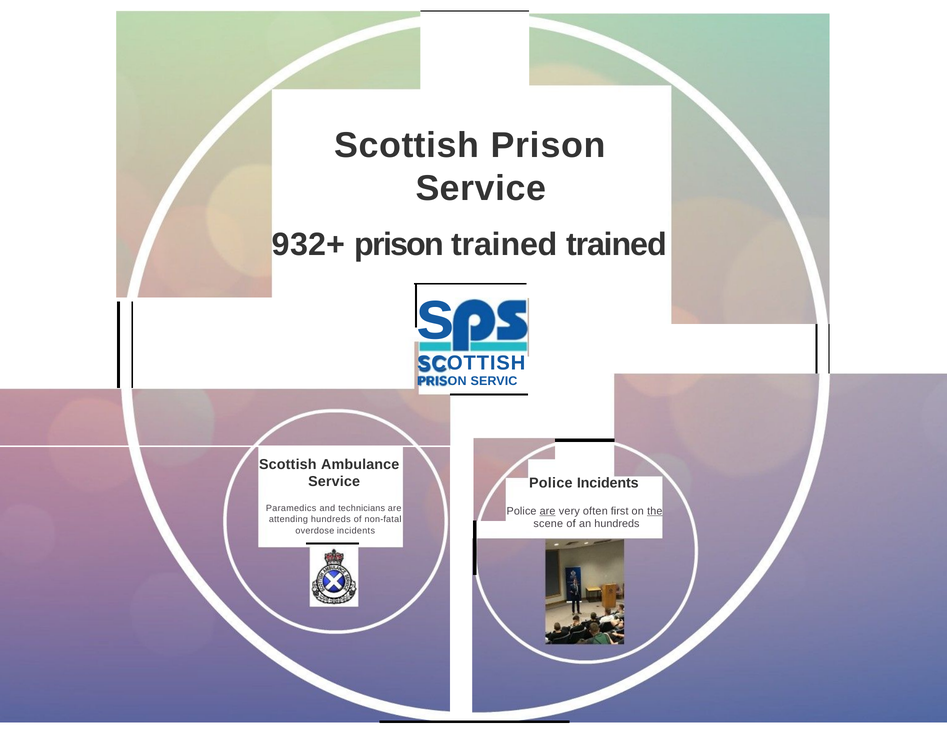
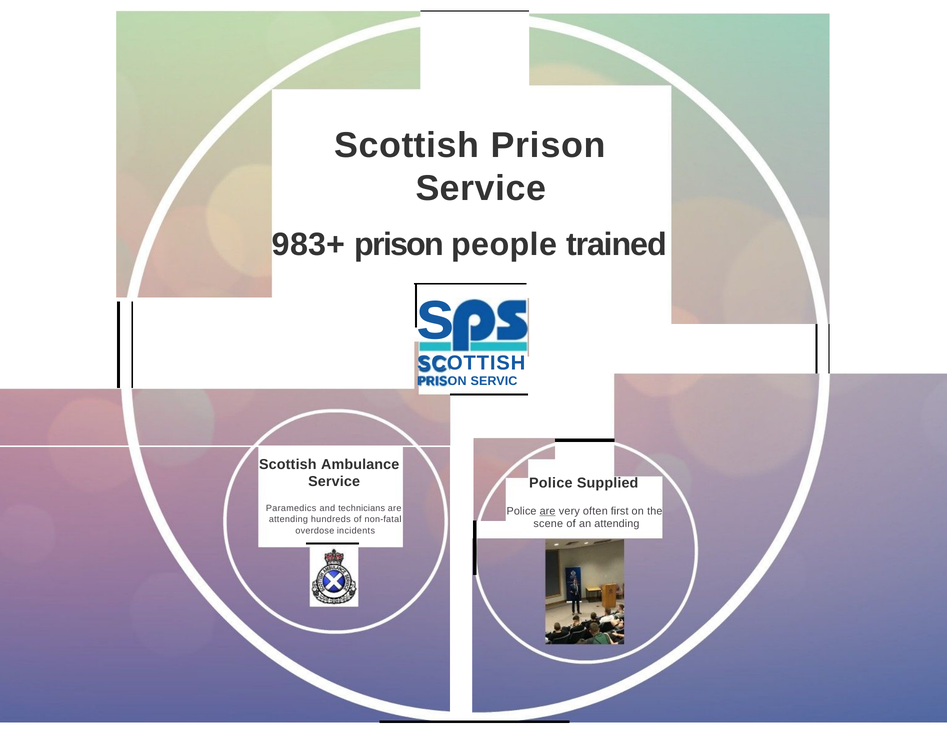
932+: 932+ -> 983+
prison trained: trained -> people
Police Incidents: Incidents -> Supplied
the underline: present -> none
an hundreds: hundreds -> attending
